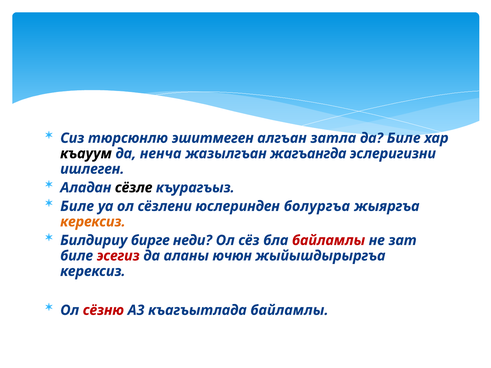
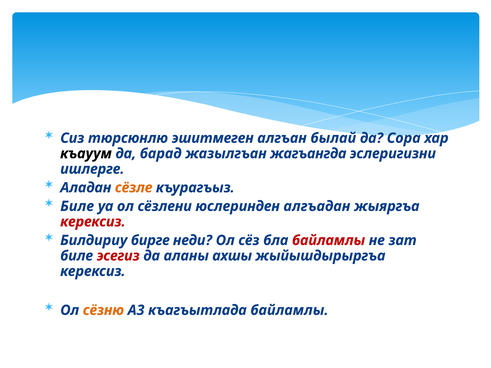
затла: затла -> былай
да Биле: Биле -> Сора
ненча: ненча -> барад
ишлеген: ишлеген -> ишлерге
сёзле colour: black -> orange
болургъа: болургъа -> алгъадан
керексиз at (93, 222) colour: orange -> red
ючюн: ючюн -> ахшы
сёзню colour: red -> orange
